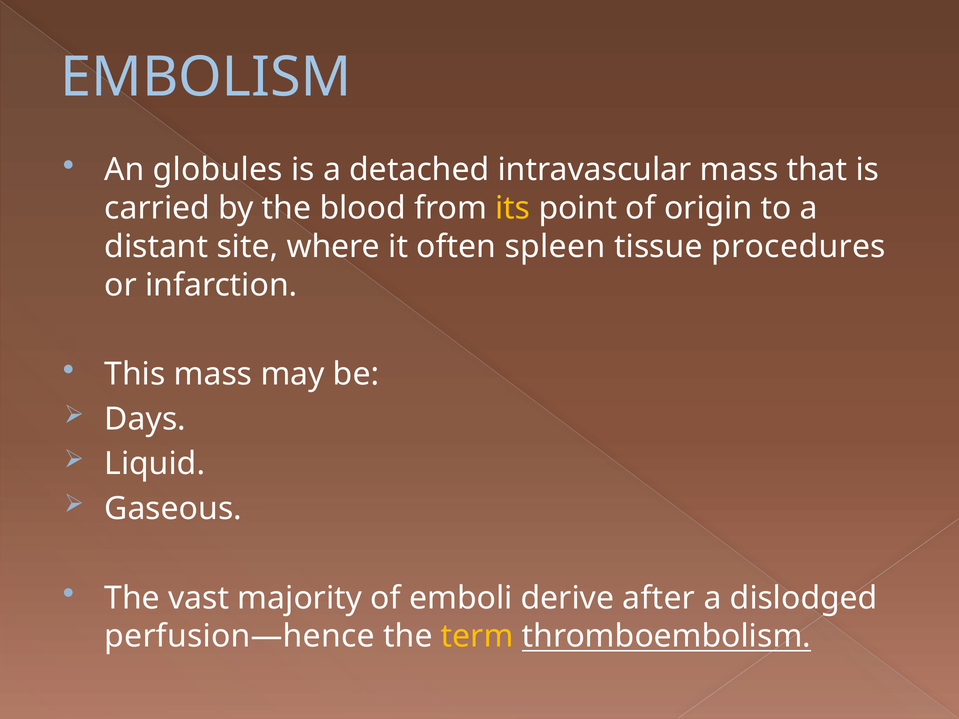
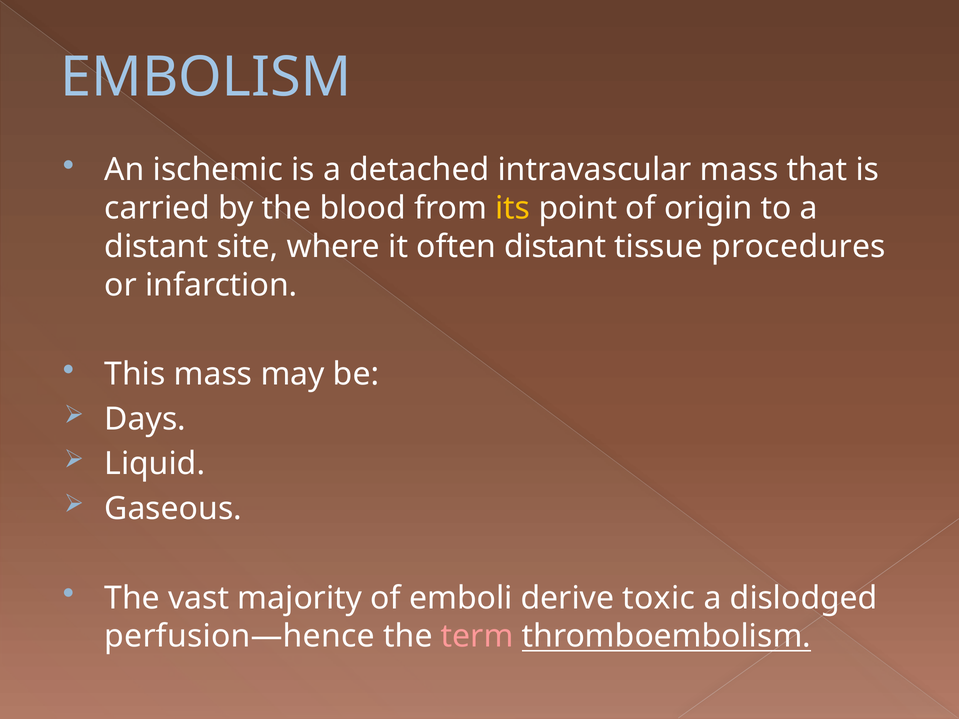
globules: globules -> ischemic
often spleen: spleen -> distant
after: after -> toxic
term colour: yellow -> pink
